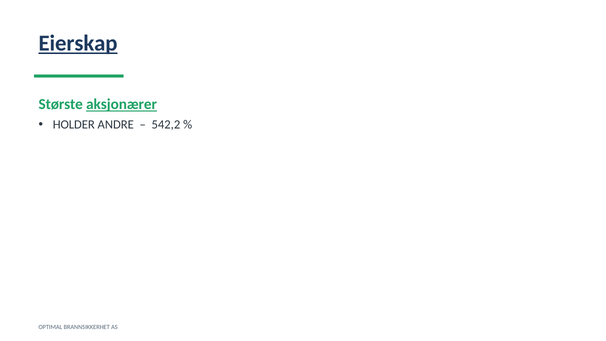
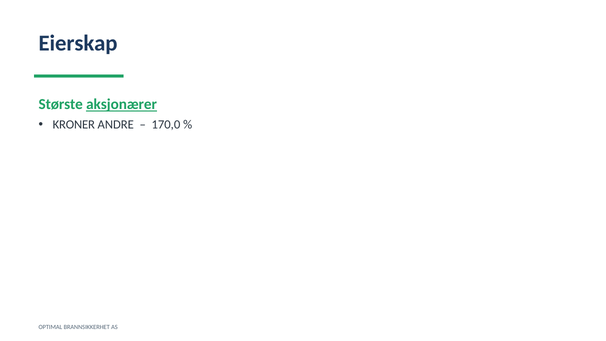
Eierskap underline: present -> none
HOLDER: HOLDER -> KRONER
542,2: 542,2 -> 170,0
